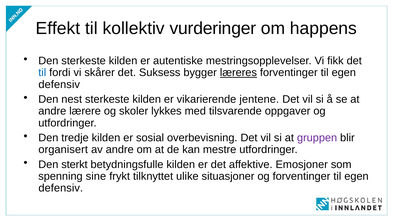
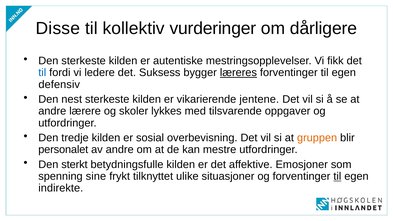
Effekt: Effekt -> Disse
happens: happens -> dårligere
skårer: skårer -> ledere
gruppen colour: purple -> orange
organisert: organisert -> personalet
til at (337, 176) underline: none -> present
defensiv at (61, 188): defensiv -> indirekte
